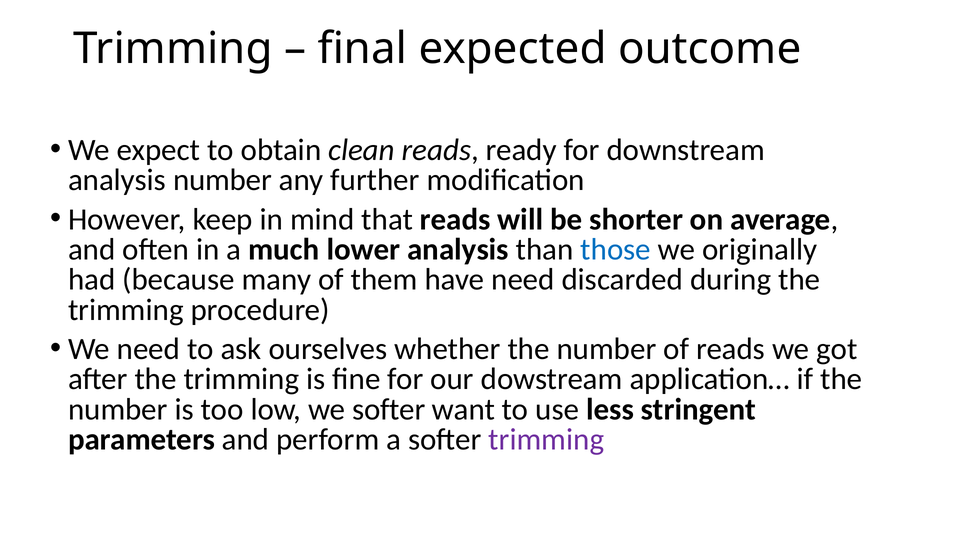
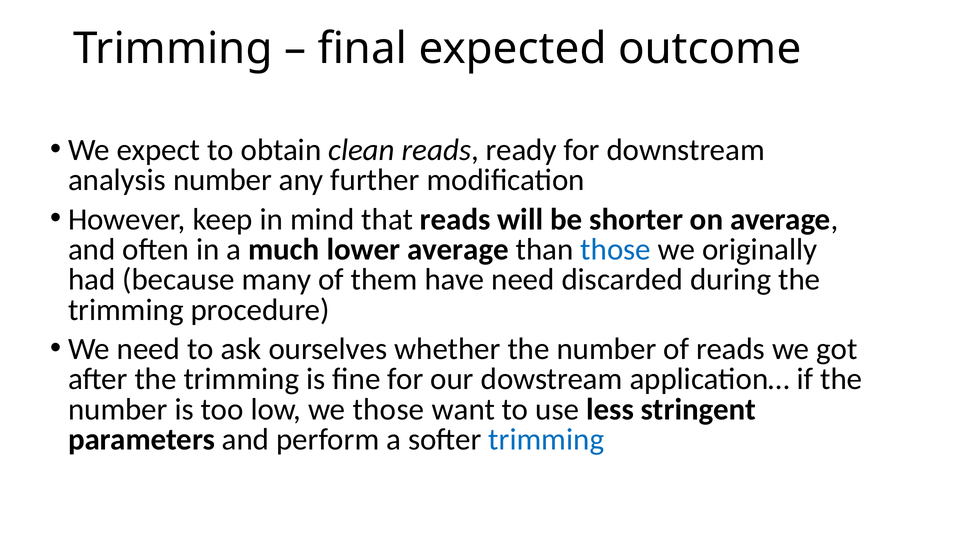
lower analysis: analysis -> average
we softer: softer -> those
trimming at (546, 439) colour: purple -> blue
